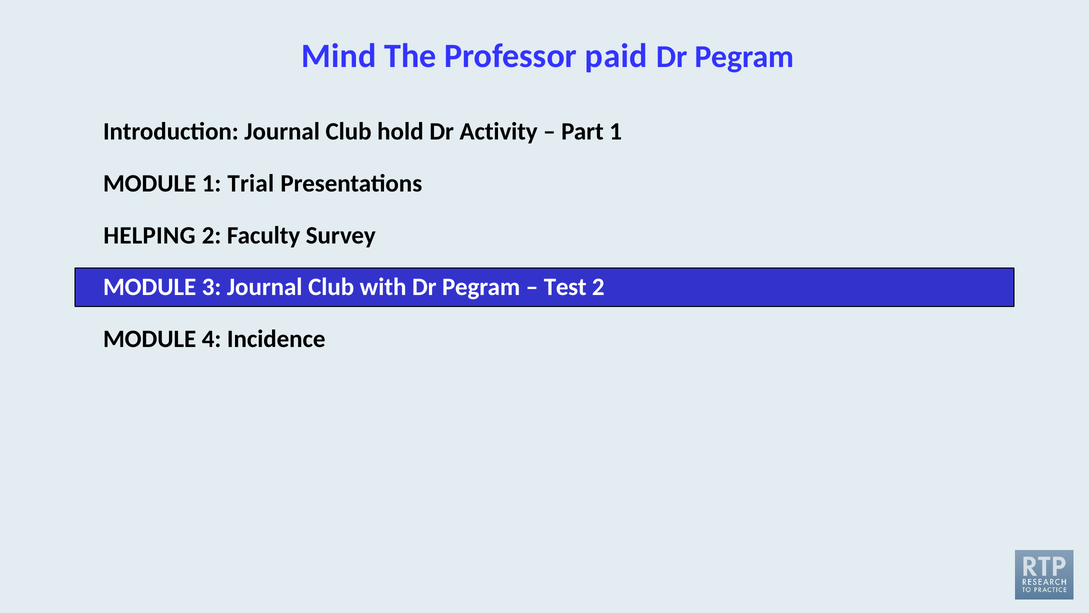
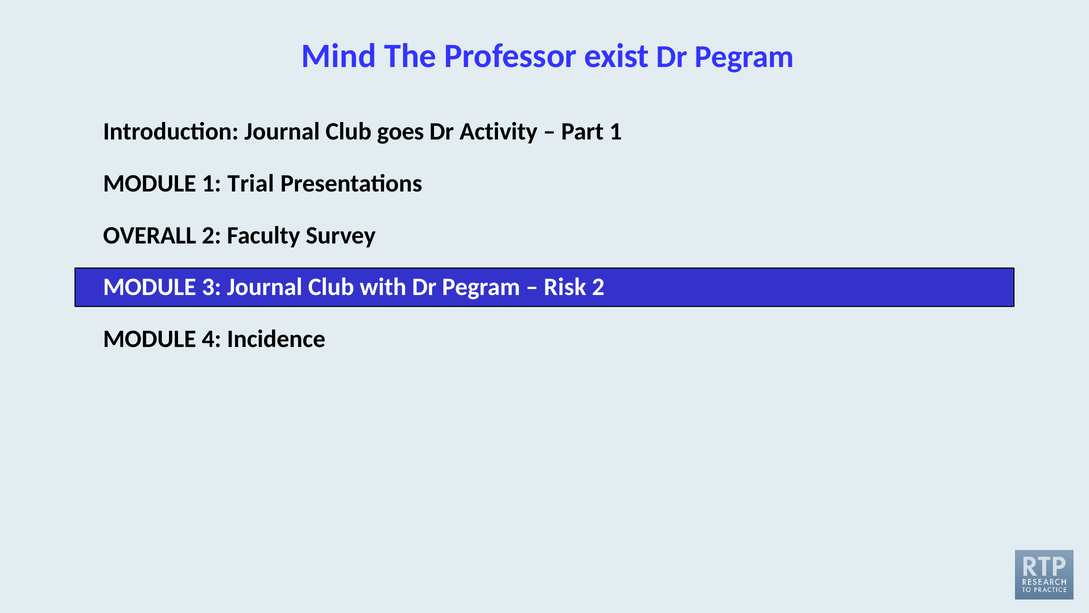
paid: paid -> exist
hold: hold -> goes
HELPING: HELPING -> OVERALL
Test: Test -> Risk
